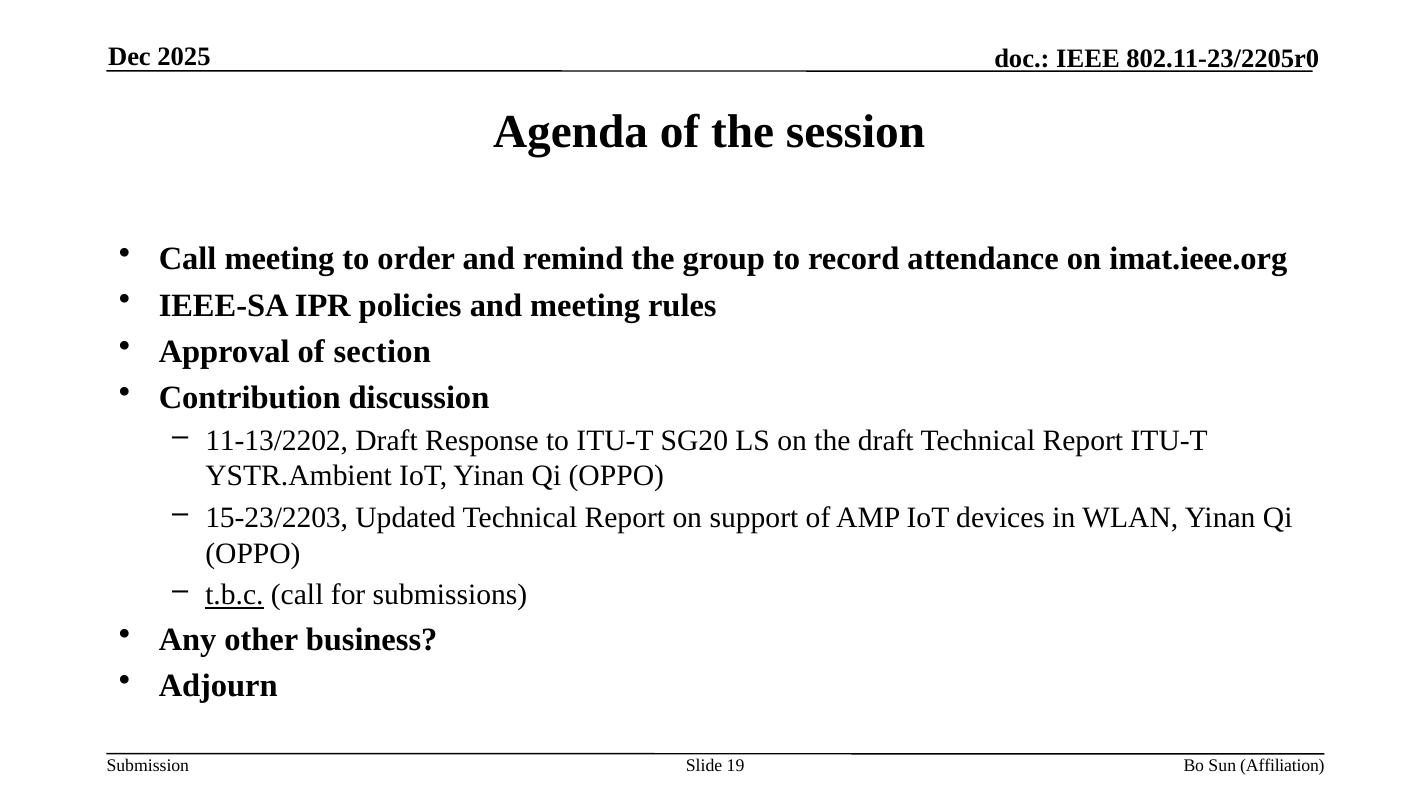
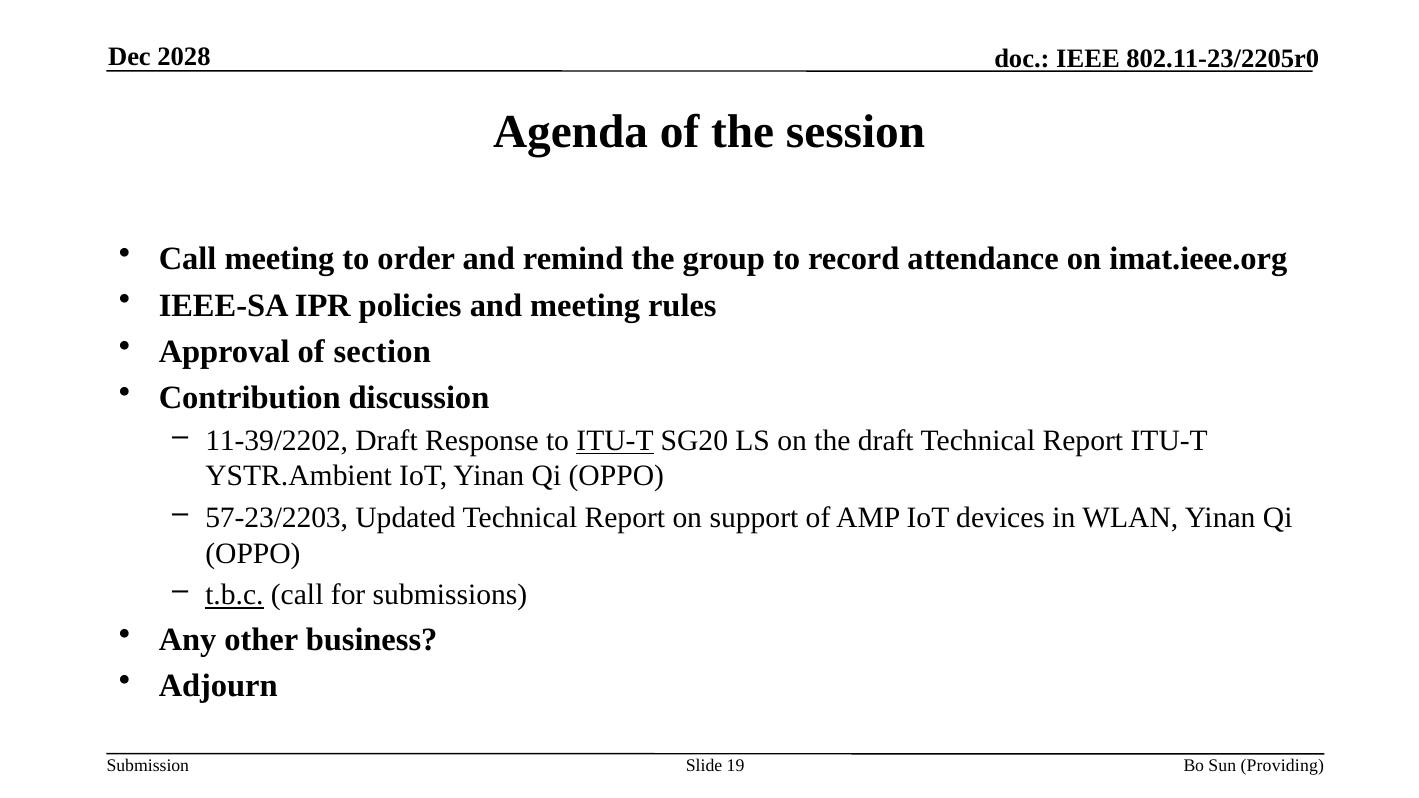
2025: 2025 -> 2028
11-13/2202: 11-13/2202 -> 11-39/2202
ITU-T at (615, 441) underline: none -> present
15-23/2203: 15-23/2203 -> 57-23/2203
Affiliation: Affiliation -> Providing
